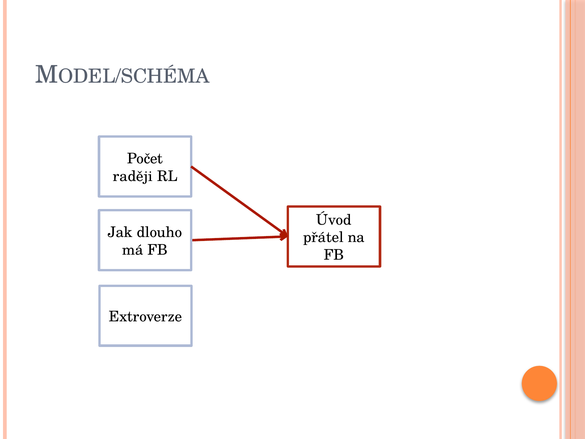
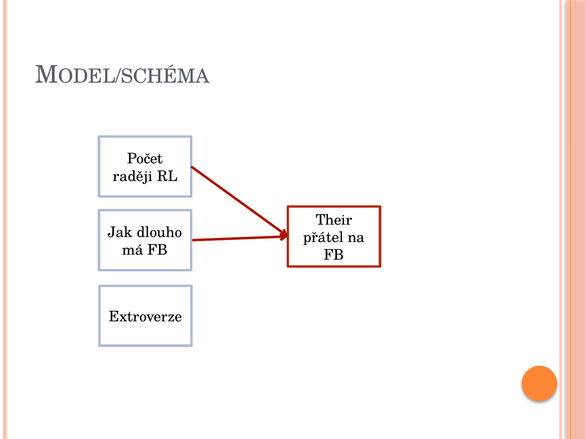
Úvod: Úvod -> Their
